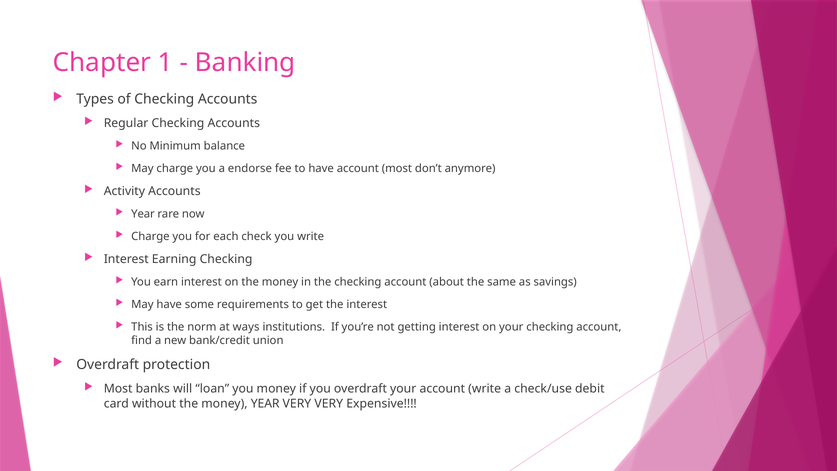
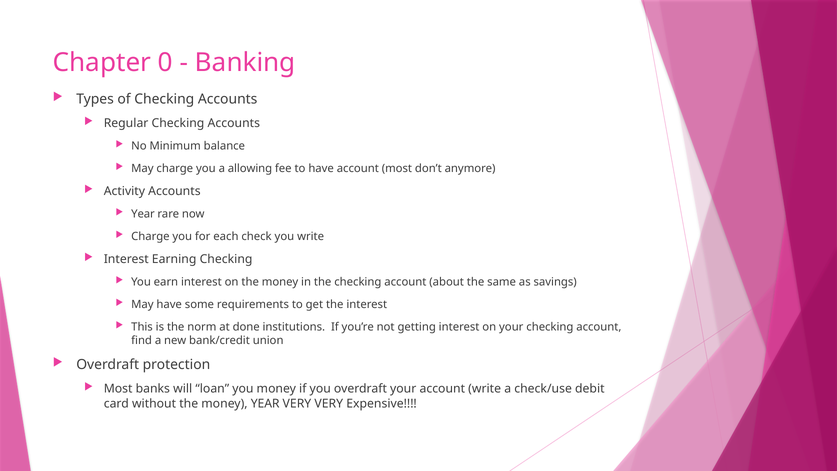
1: 1 -> 0
endorse: endorse -> allowing
ways: ways -> done
